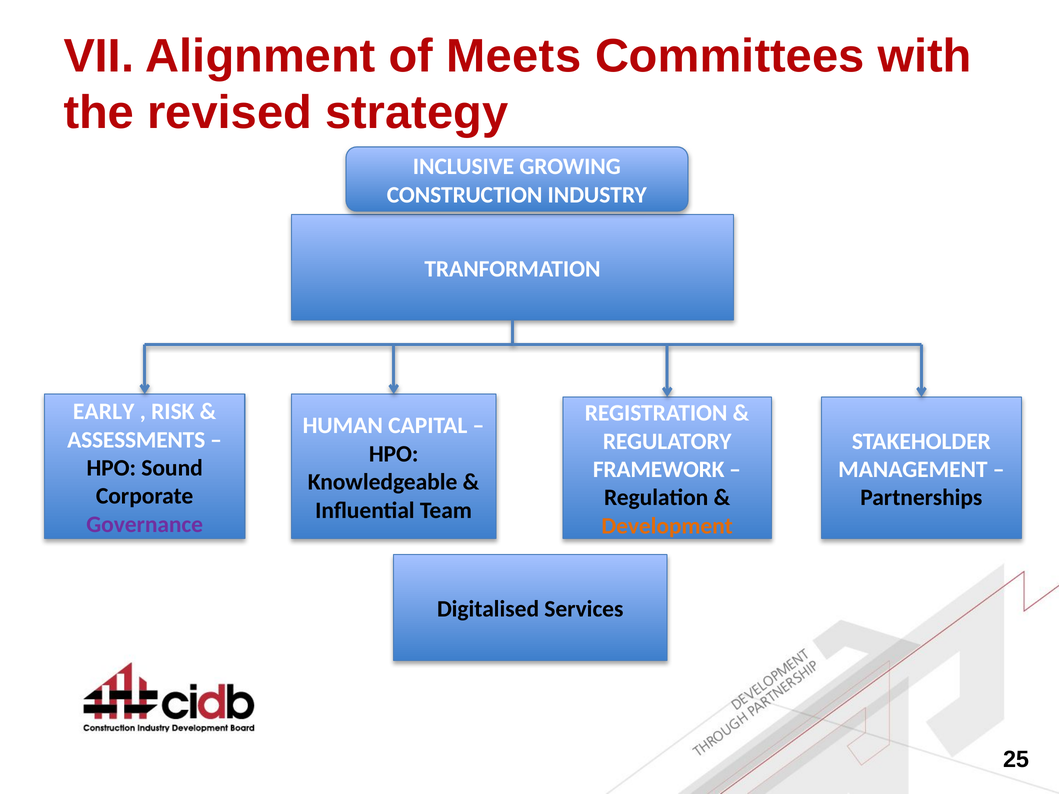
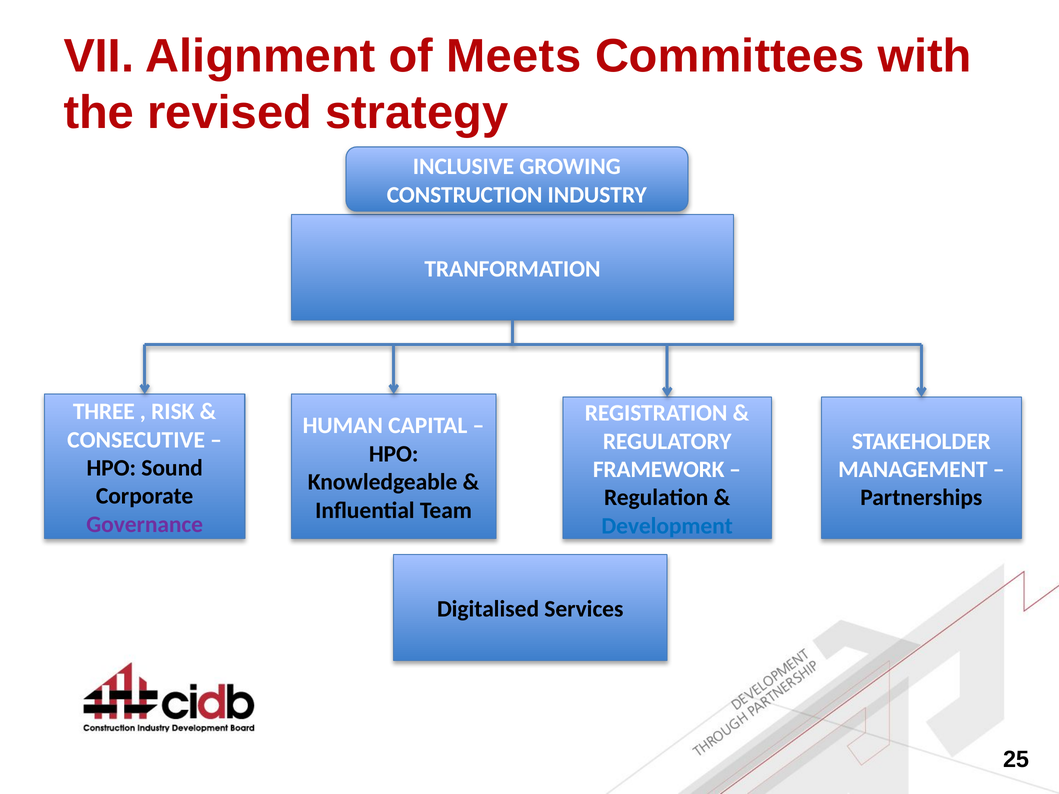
EARLY: EARLY -> THREE
ASSESSMENTS: ASSESSMENTS -> CONSECUTIVE
Development colour: orange -> blue
